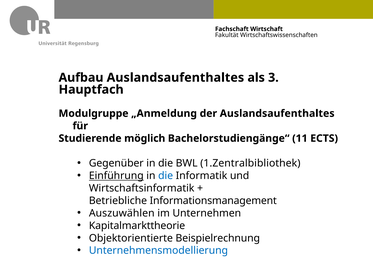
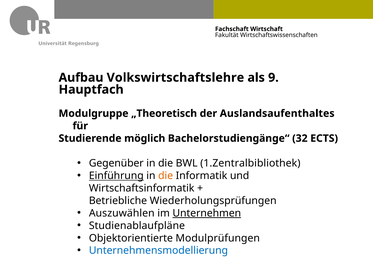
Aufbau Auslandsaufenthaltes: Auslandsaufenthaltes -> Volkswirtschaftslehre
3: 3 -> 9
„Anmeldung: „Anmeldung -> „Theoretisch
11: 11 -> 32
die at (166, 176) colour: blue -> orange
Informationsmanagement: Informationsmanagement -> Wiederholungsprüfungen
Unternehmen underline: none -> present
Kapitalmarkttheorie: Kapitalmarkttheorie -> Studienablaufpläne
Beispielrechnung: Beispielrechnung -> Modulprüfungen
